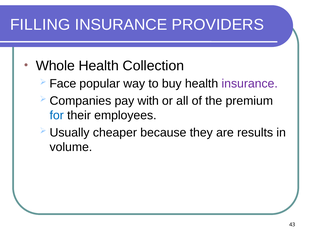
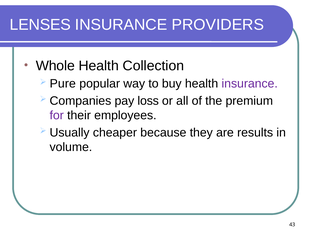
FILLING: FILLING -> LENSES
Face: Face -> Pure
with: with -> loss
for colour: blue -> purple
